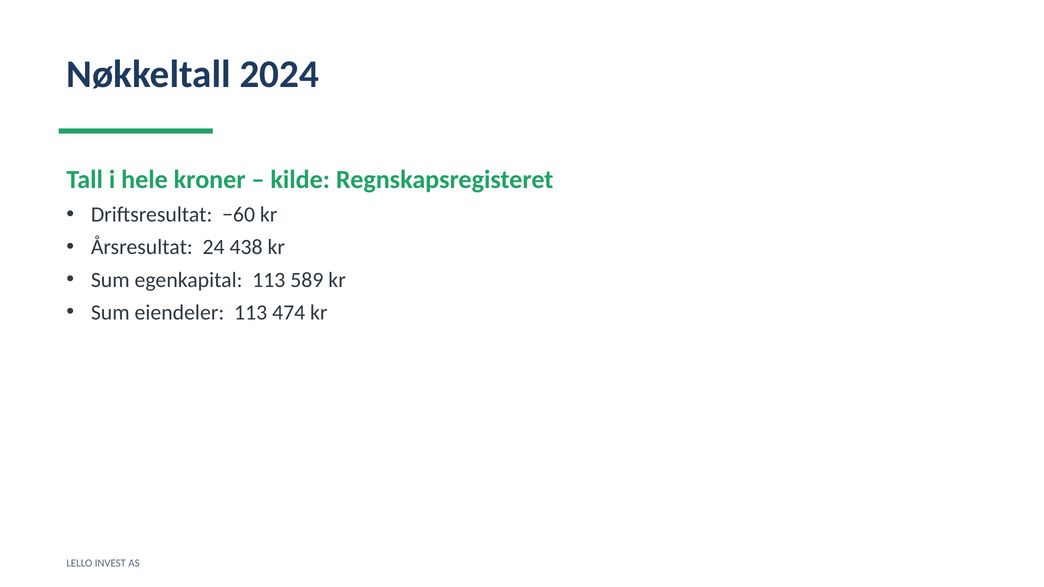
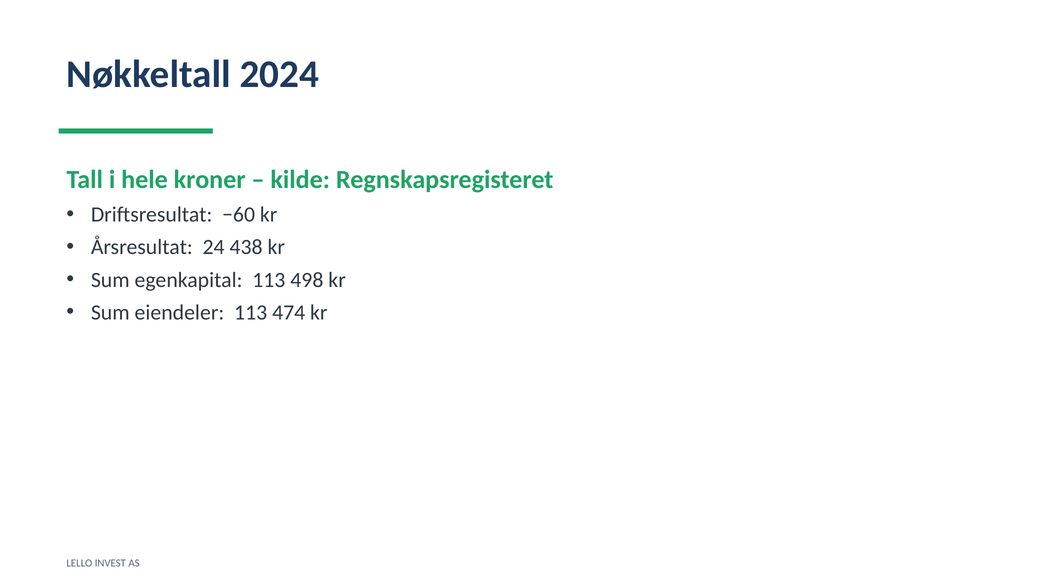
589: 589 -> 498
